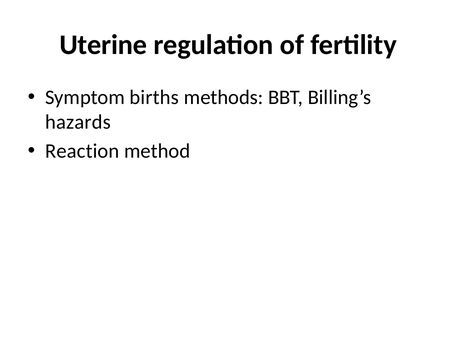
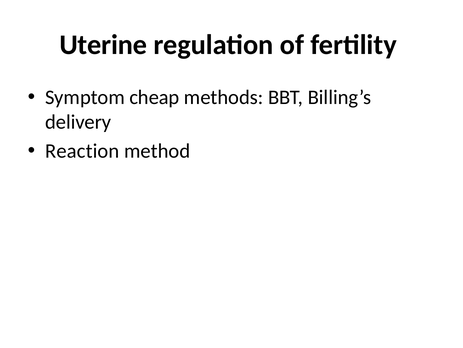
births: births -> cheap
hazards: hazards -> delivery
